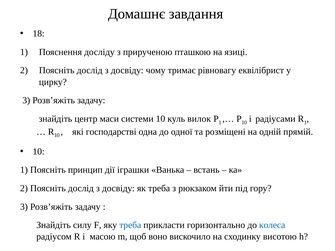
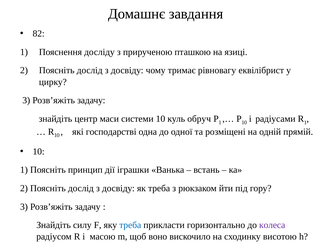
18: 18 -> 82
вилок: вилок -> обруч
колеса colour: blue -> purple
